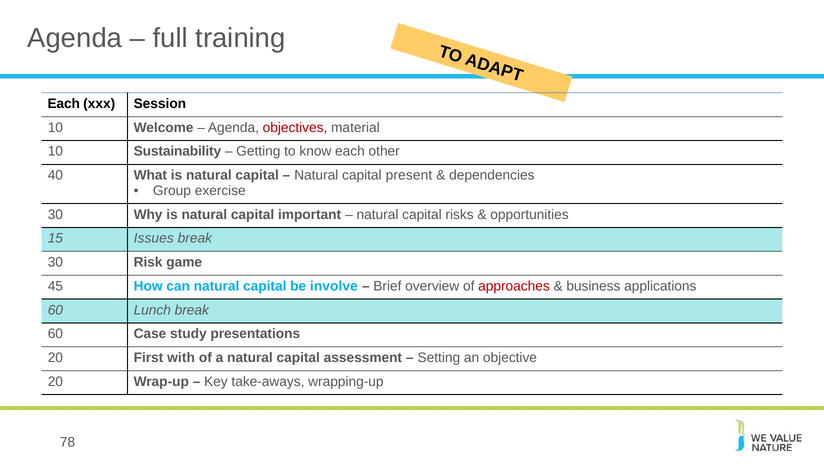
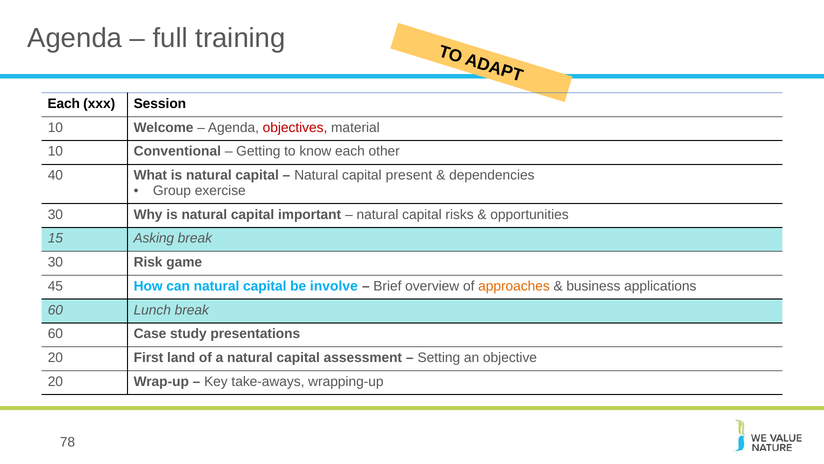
Sustainability: Sustainability -> Conventional
Issues: Issues -> Asking
approaches colour: red -> orange
with: with -> land
